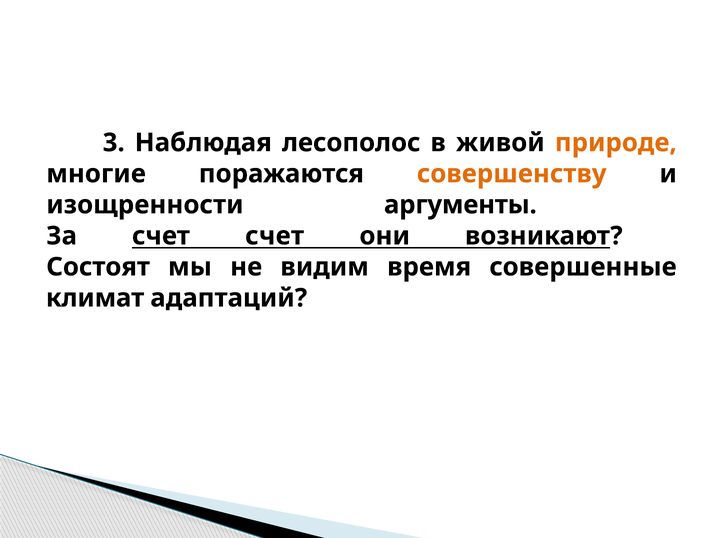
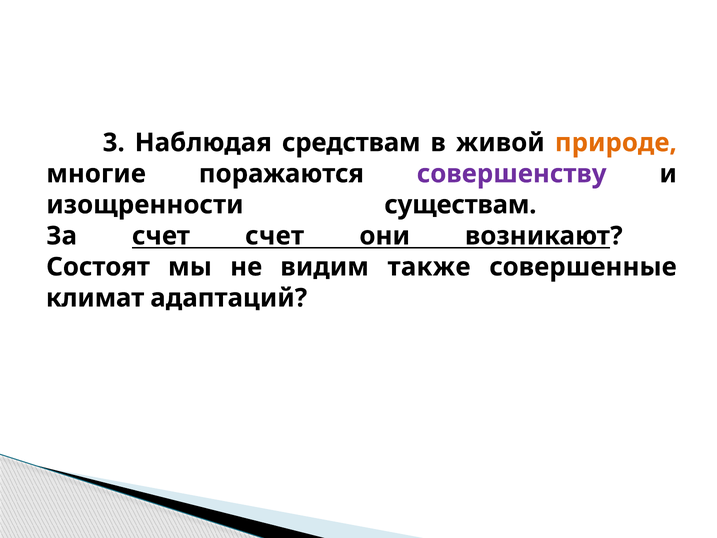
лесополос: лесополос -> средствам
совершенству colour: orange -> purple
аргументы: аргументы -> существам
время: время -> также
